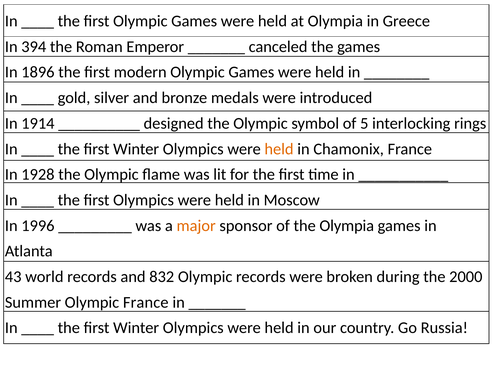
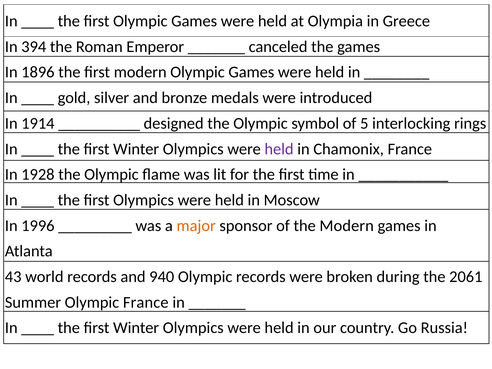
held at (279, 149) colour: orange -> purple
the Olympia: Olympia -> Modern
832: 832 -> 940
2000: 2000 -> 2061
